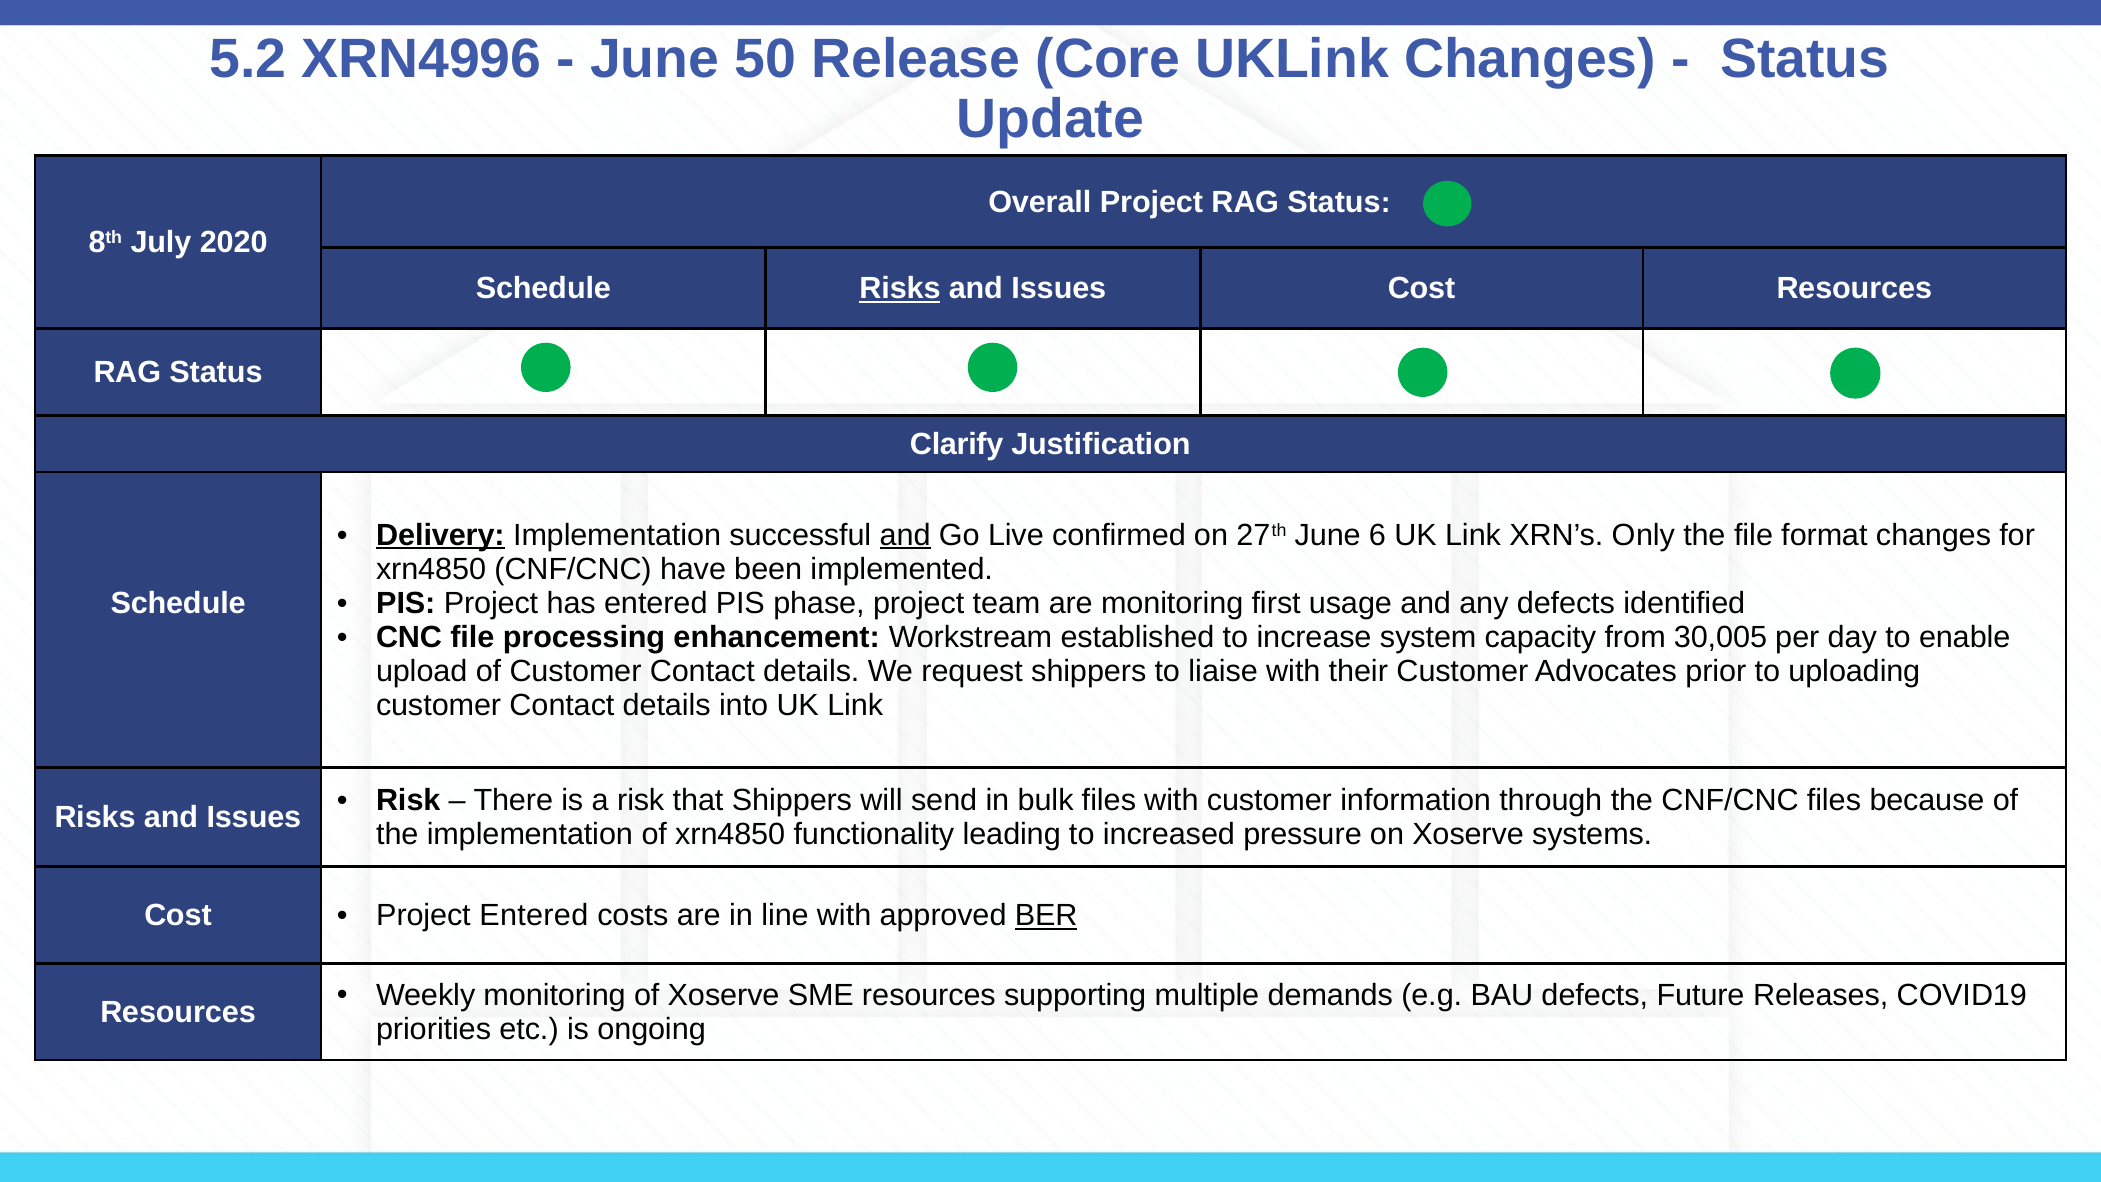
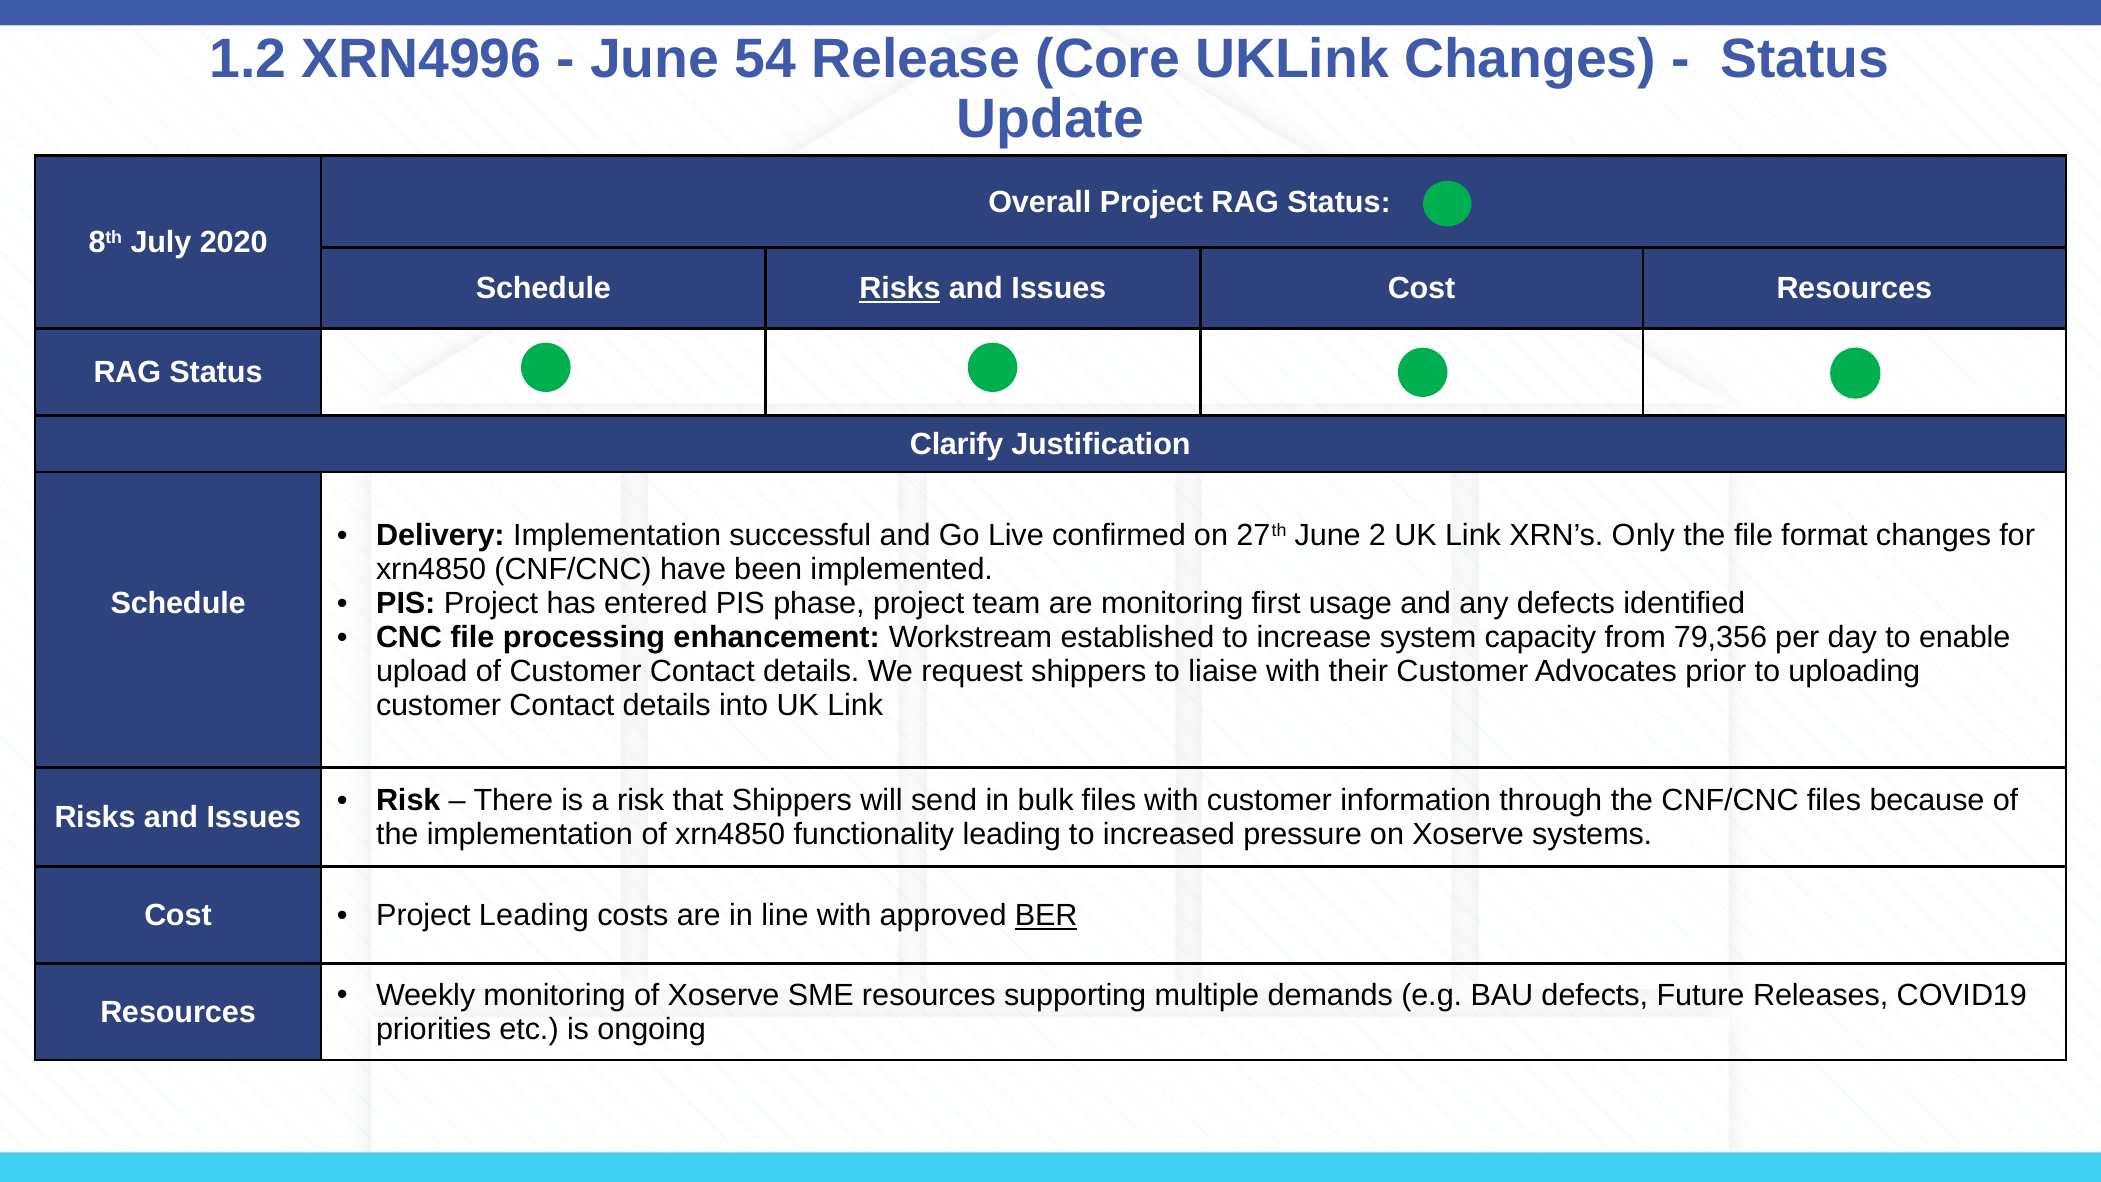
5.2: 5.2 -> 1.2
50: 50 -> 54
Delivery underline: present -> none
and at (905, 535) underline: present -> none
6: 6 -> 2
30,005: 30,005 -> 79,356
Project Entered: Entered -> Leading
